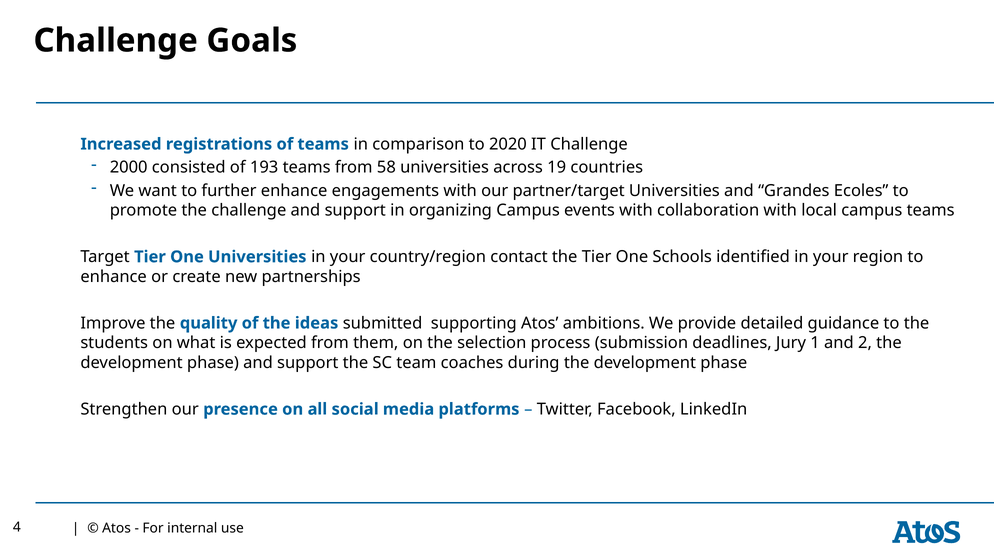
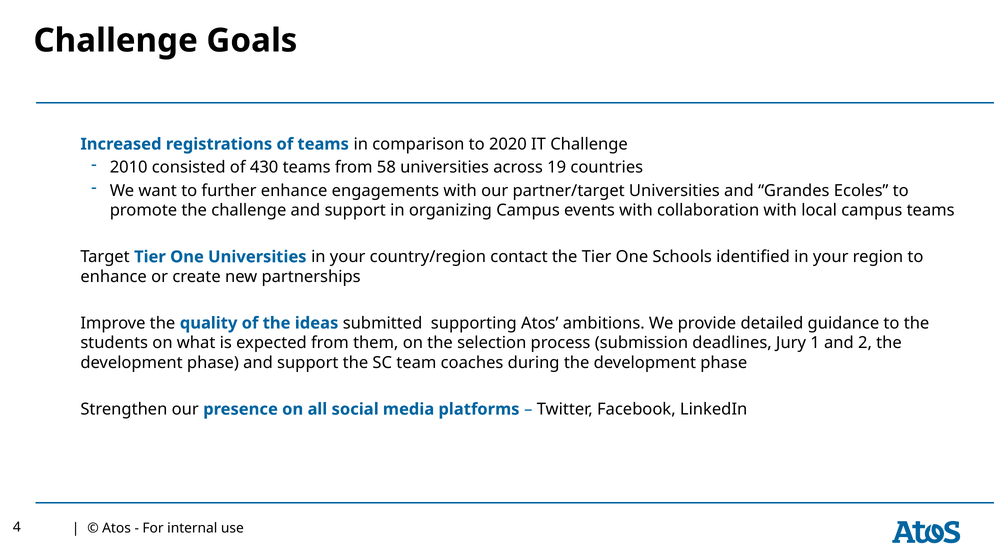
2000: 2000 -> 2010
193: 193 -> 430
